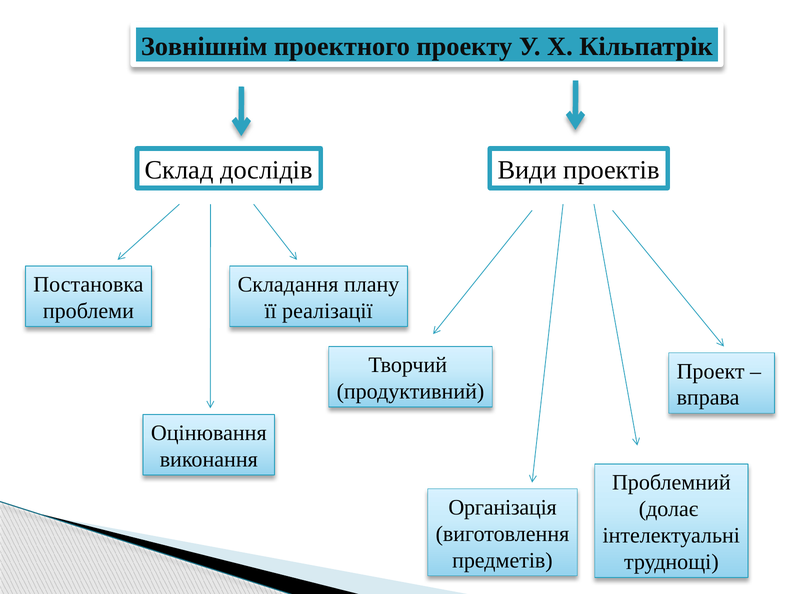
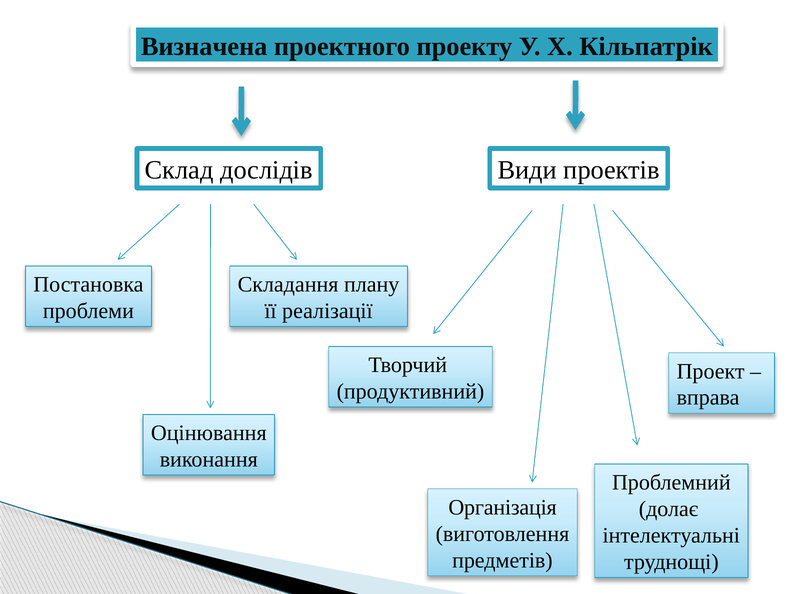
Зовнішнім: Зовнішнім -> Визначена
